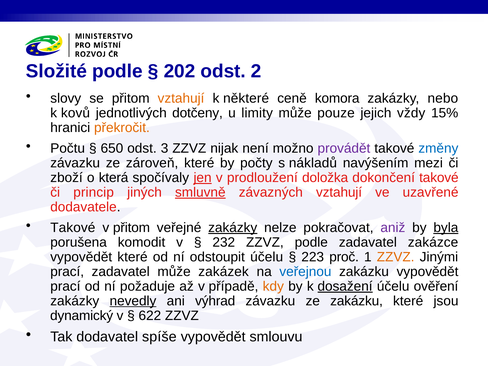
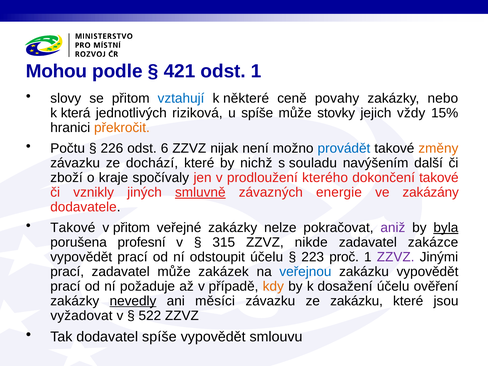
Složité: Složité -> Mohou
202: 202 -> 421
odst 2: 2 -> 1
vztahují at (181, 98) colour: orange -> blue
komora: komora -> povahy
kovů: kovů -> která
dotčeny: dotčeny -> riziková
u limity: limity -> spíše
pouze: pouze -> stovky
650: 650 -> 226
3: 3 -> 6
provádět colour: purple -> blue
změny colour: blue -> orange
zároveň: zároveň -> dochází
počty: počty -> nichž
nákladů: nákladů -> souladu
mezi: mezi -> další
která: která -> kraje
jen underline: present -> none
doložka: doložka -> kterého
princip: princip -> vznikly
závazných vztahují: vztahují -> energie
uzavřené: uzavřené -> zakázány
zakázky at (233, 228) underline: present -> none
komodit: komodit -> profesní
232: 232 -> 315
ZZVZ podle: podle -> nikde
které at (132, 257): které -> prací
ZZVZ at (396, 257) colour: orange -> purple
dosažení underline: present -> none
výhrad: výhrad -> měsíci
dynamický: dynamický -> vyžadovat
622: 622 -> 522
